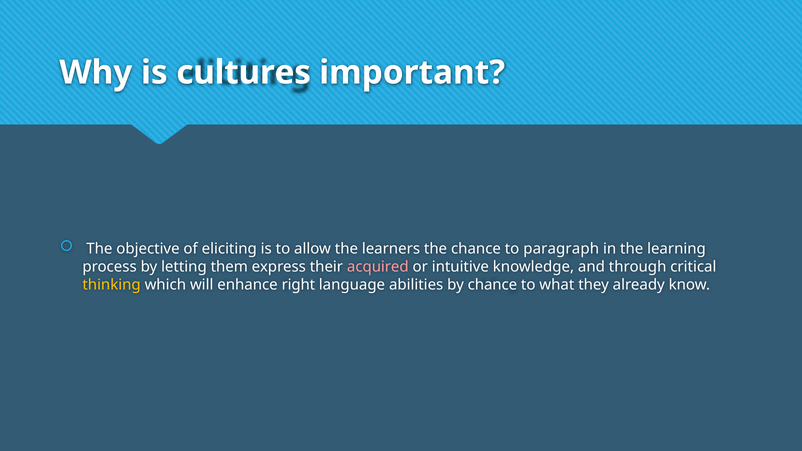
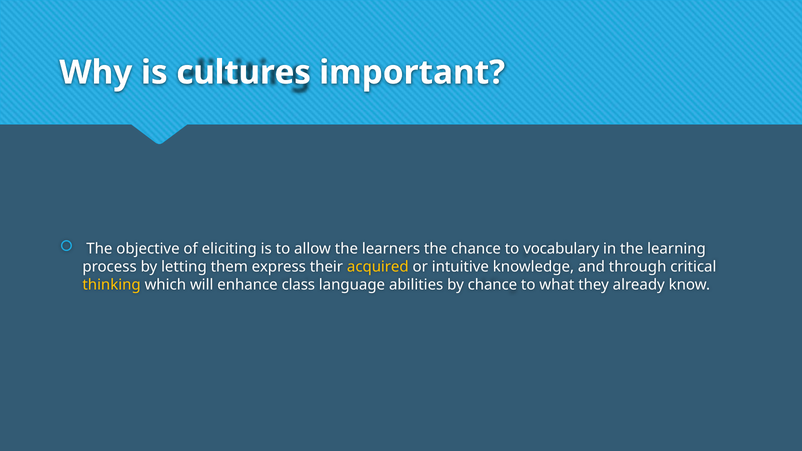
paragraph: paragraph -> vocabulary
acquired colour: pink -> yellow
right: right -> class
